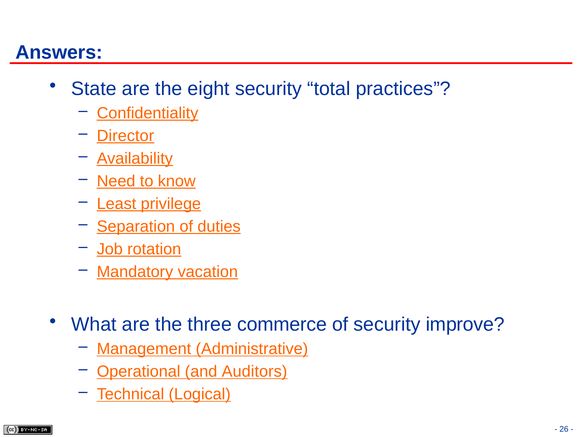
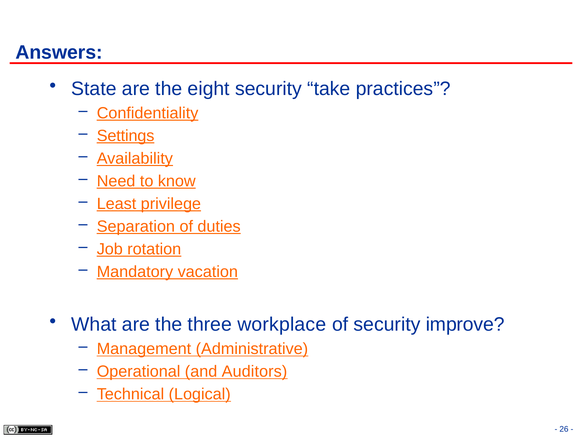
total: total -> take
Director: Director -> Settings
commerce: commerce -> workplace
